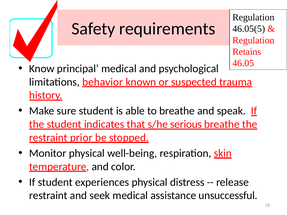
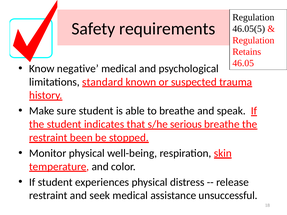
principal: principal -> negative
behavior: behavior -> standard
prior: prior -> been
